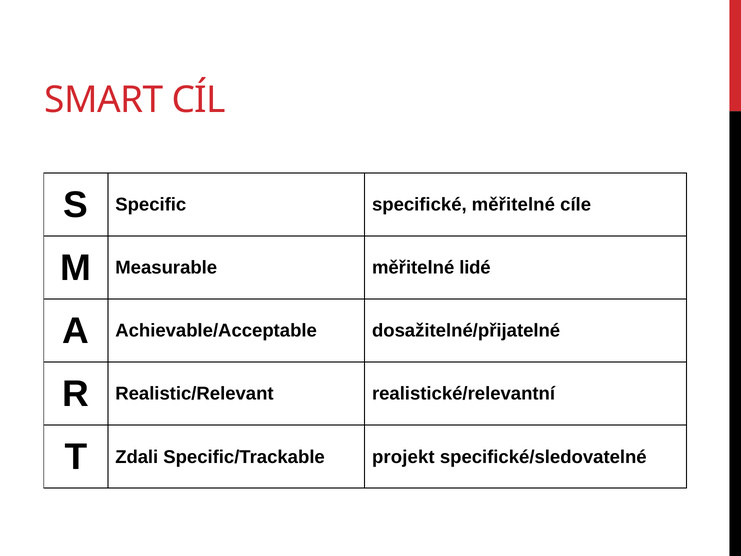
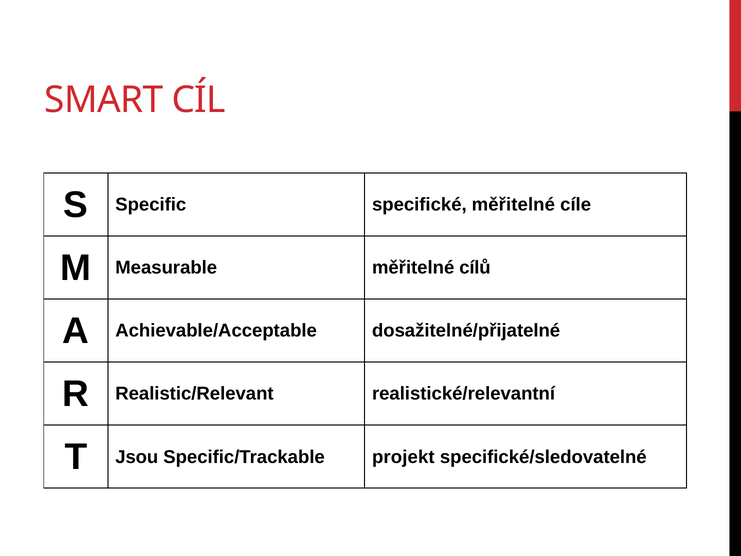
lidé: lidé -> cílů
Zdali: Zdali -> Jsou
